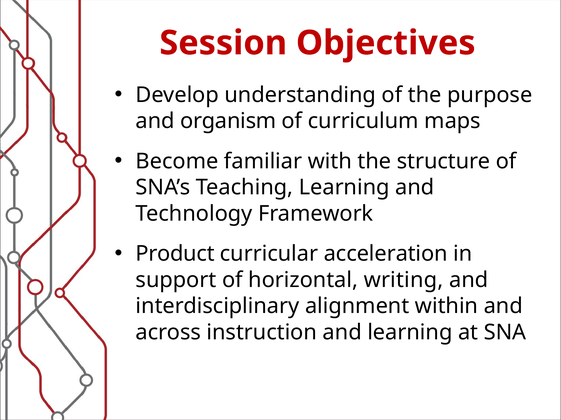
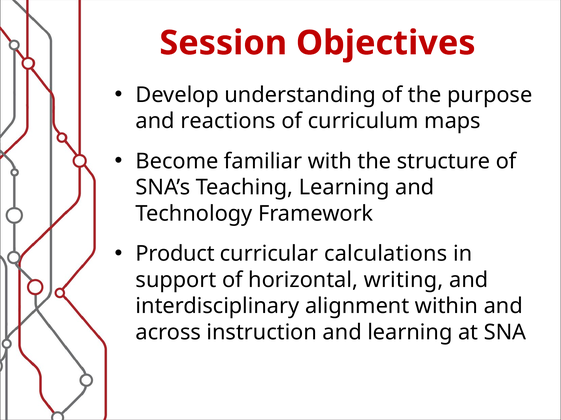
organism: organism -> reactions
acceleration: acceleration -> calculations
